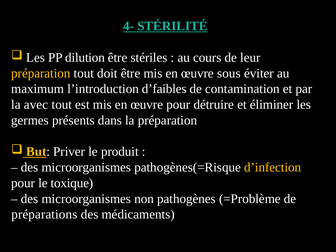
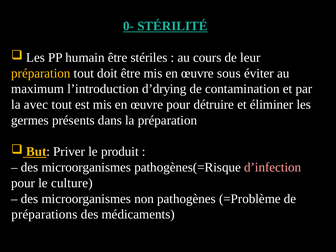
4-: 4- -> 0-
dilution: dilution -> humain
d’faibles: d’faibles -> d’drying
d’infection colour: yellow -> pink
toxique: toxique -> culture
